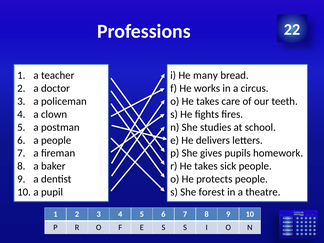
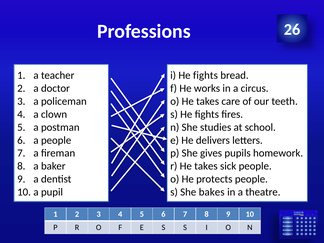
22: 22 -> 26
i He many: many -> fights
forest: forest -> bakes
